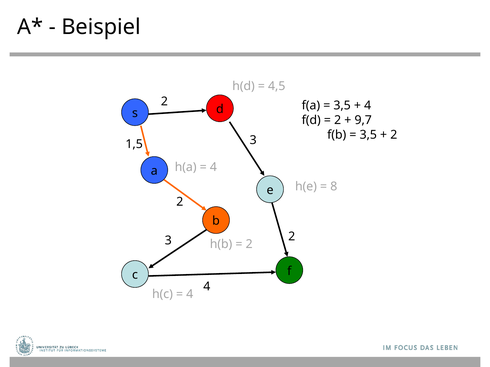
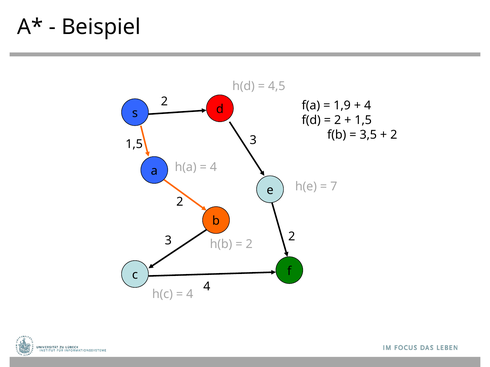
3,5 at (342, 106): 3,5 -> 1,9
9,7 at (363, 120): 9,7 -> 1,5
8: 8 -> 7
